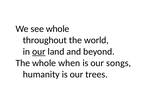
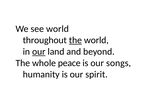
see whole: whole -> world
the at (75, 40) underline: none -> present
when: when -> peace
trees: trees -> spirit
